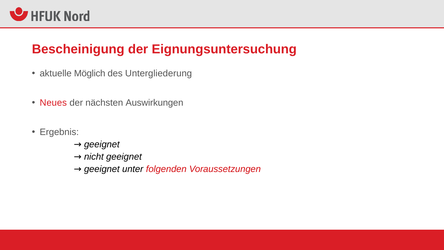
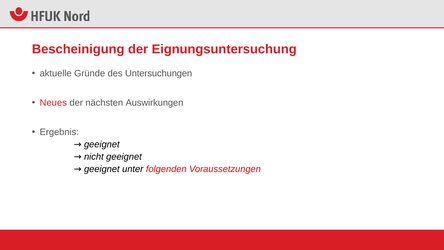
Möglich: Möglich -> Gründe
Untergliederung: Untergliederung -> Untersuchungen
